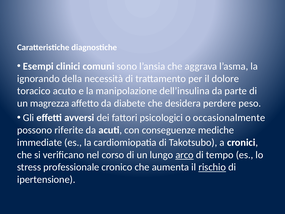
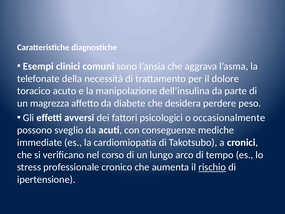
ignorando: ignorando -> telefonate
riferite: riferite -> sveglio
arco underline: present -> none
